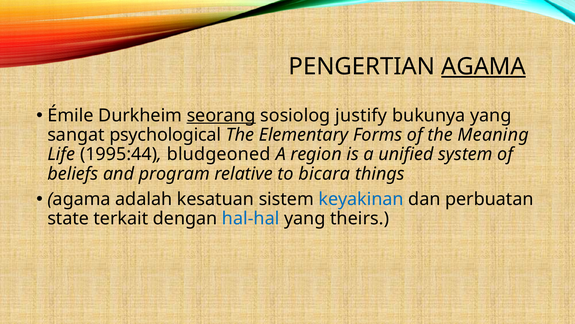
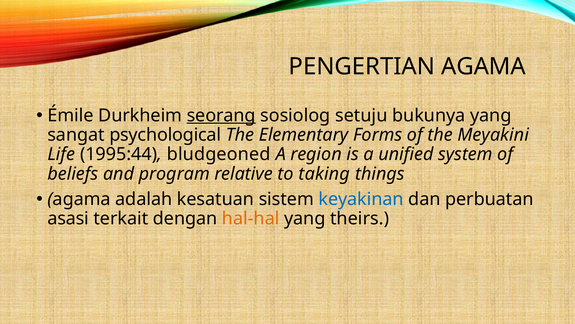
AGAMA at (484, 66) underline: present -> none
justify: justify -> setuju
Meaning: Meaning -> Meyakini
bicara: bicara -> taking
state: state -> asasi
hal-hal colour: blue -> orange
